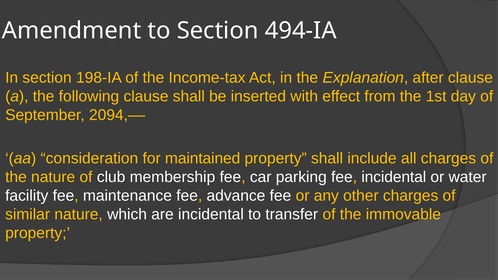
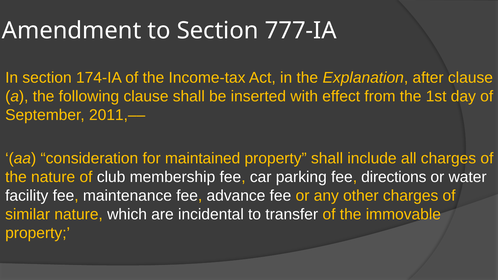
494-IA: 494-IA -> 777-IA
198-IA: 198-IA -> 174-IA
2094,––: 2094,–– -> 2011,––
fee incidental: incidental -> directions
